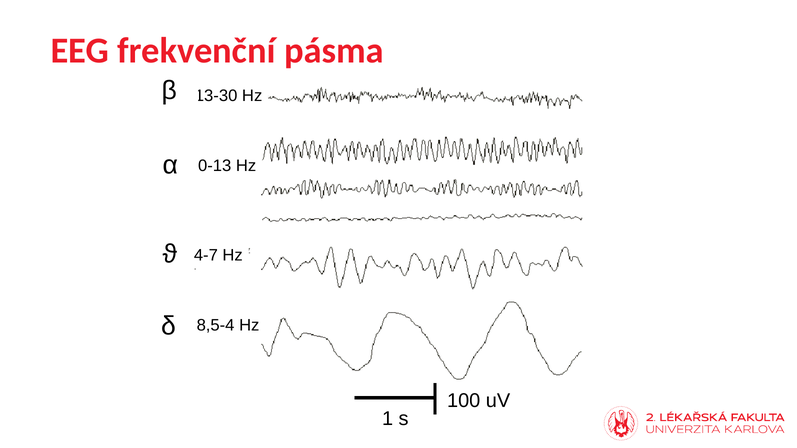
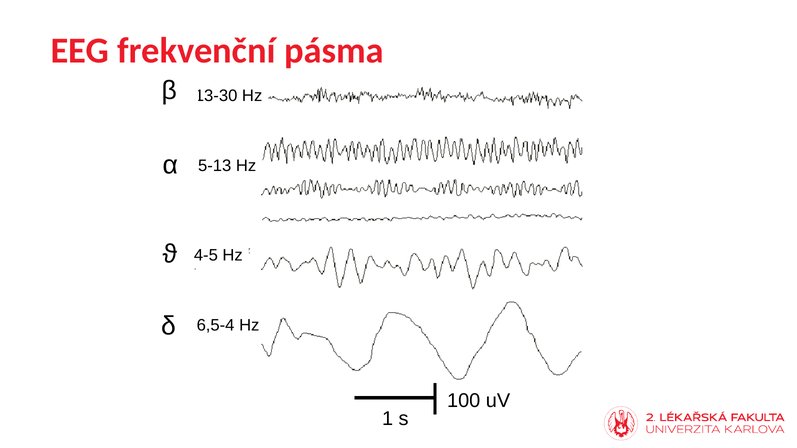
0-13: 0-13 -> 5-13
4-7: 4-7 -> 4-5
8,5-4: 8,5-4 -> 6,5-4
